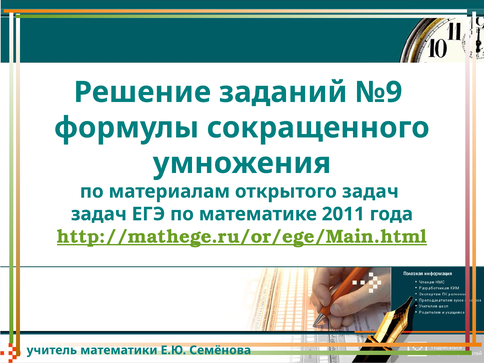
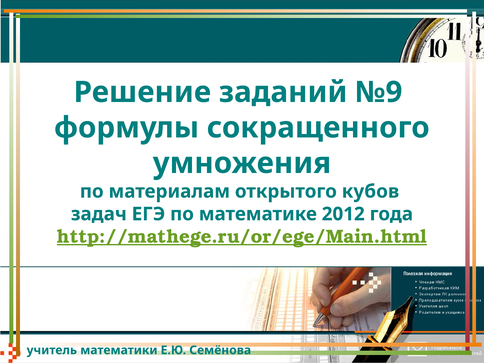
открытого задач: задач -> кубов
2011: 2011 -> 2012
